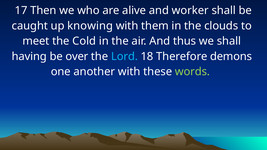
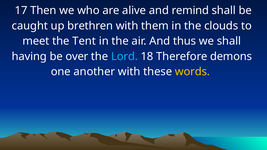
worker: worker -> remind
knowing: knowing -> brethren
Cold: Cold -> Tent
words colour: light green -> yellow
